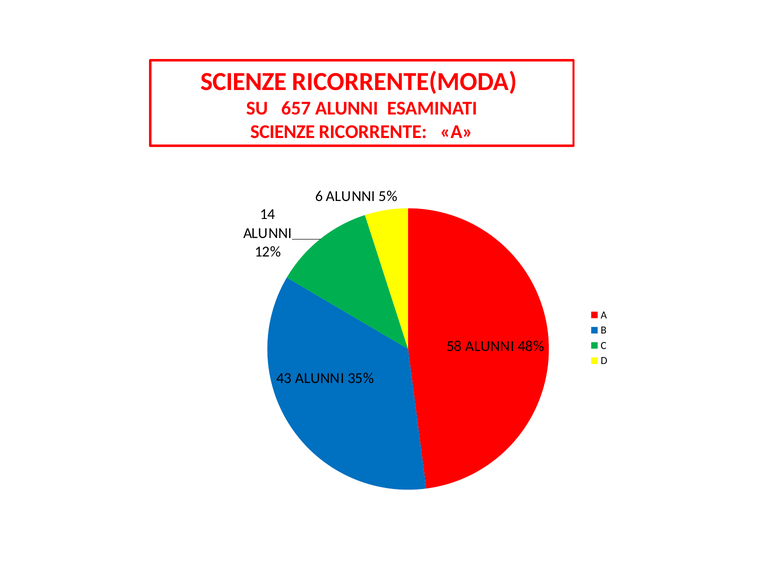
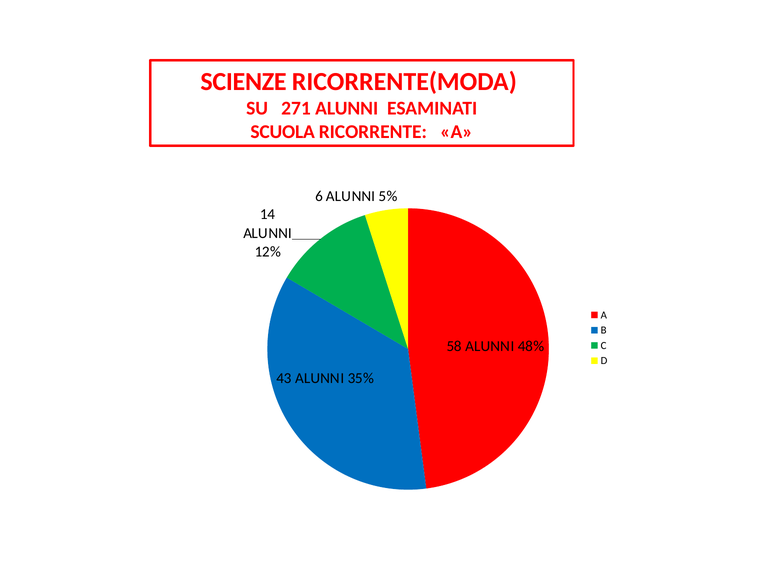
657: 657 -> 271
SCIENZE at (283, 132): SCIENZE -> SCUOLA
